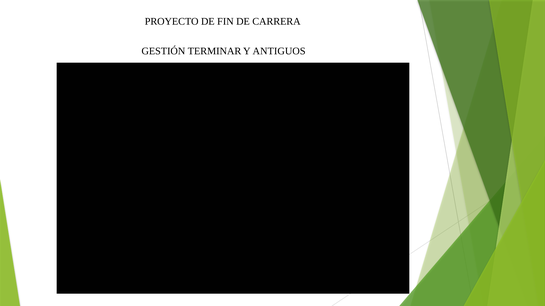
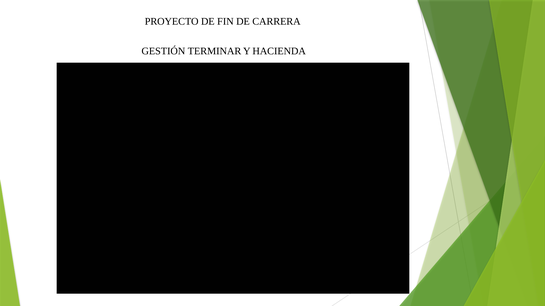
ANTIGUOS: ANTIGUOS -> HACIENDA
